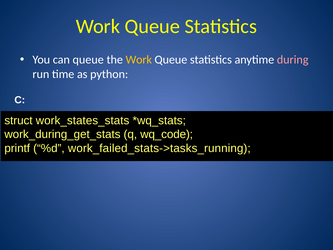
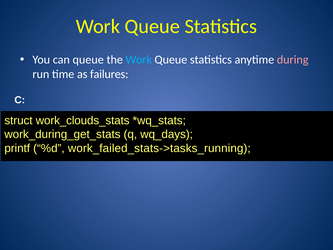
Work at (139, 60) colour: yellow -> light blue
python: python -> failures
work_states_stats: work_states_stats -> work_clouds_stats
wq_code: wq_code -> wq_days
